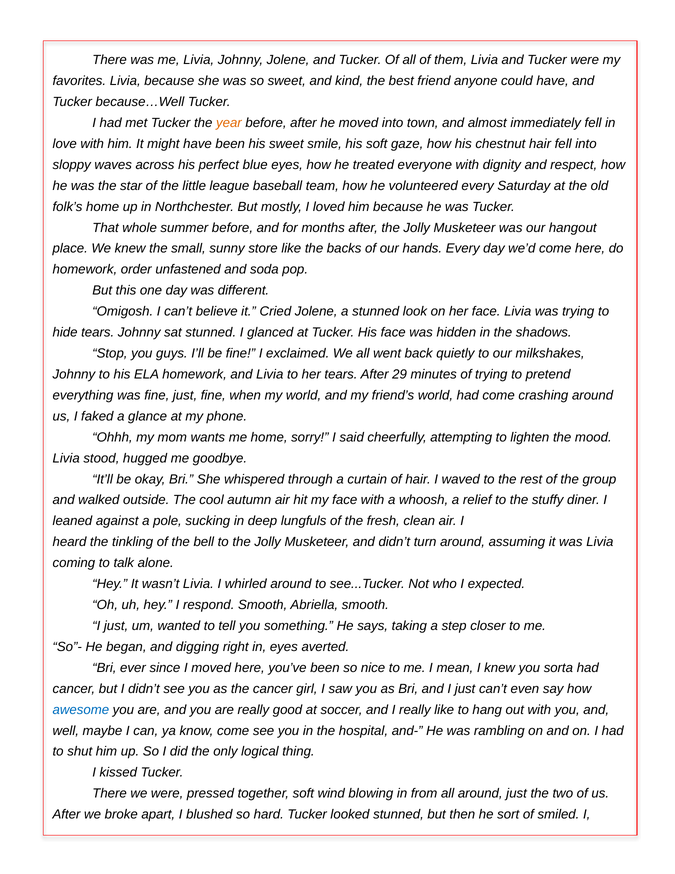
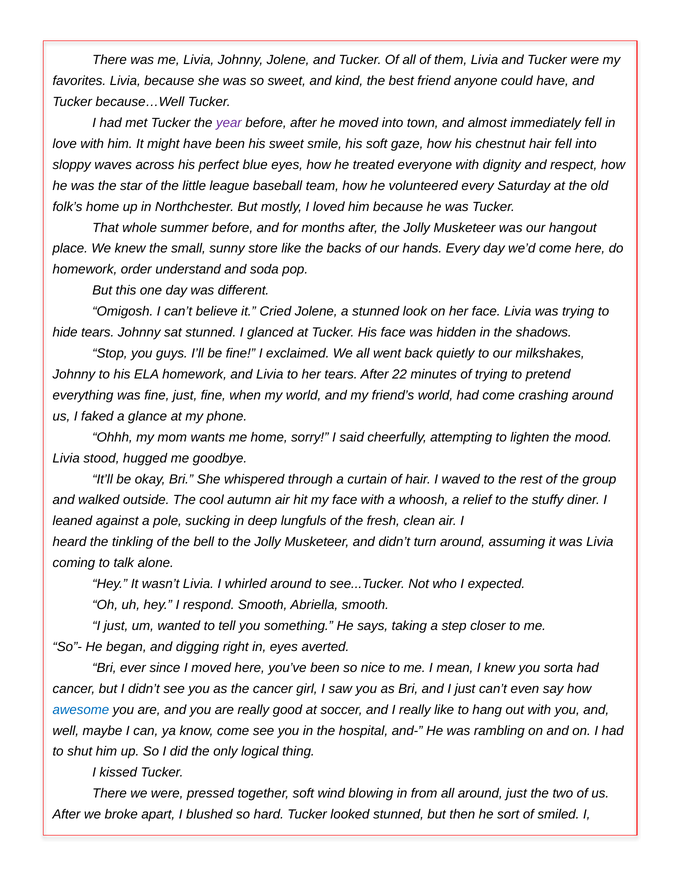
year colour: orange -> purple
unfastened: unfastened -> understand
29: 29 -> 22
